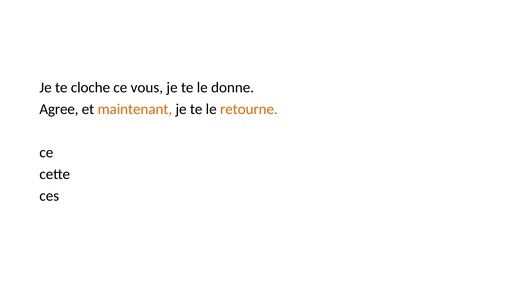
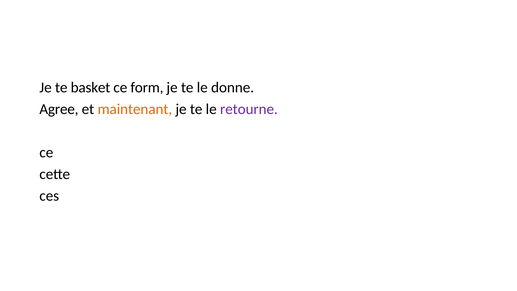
cloche: cloche -> basket
vous: vous -> form
retourne colour: orange -> purple
